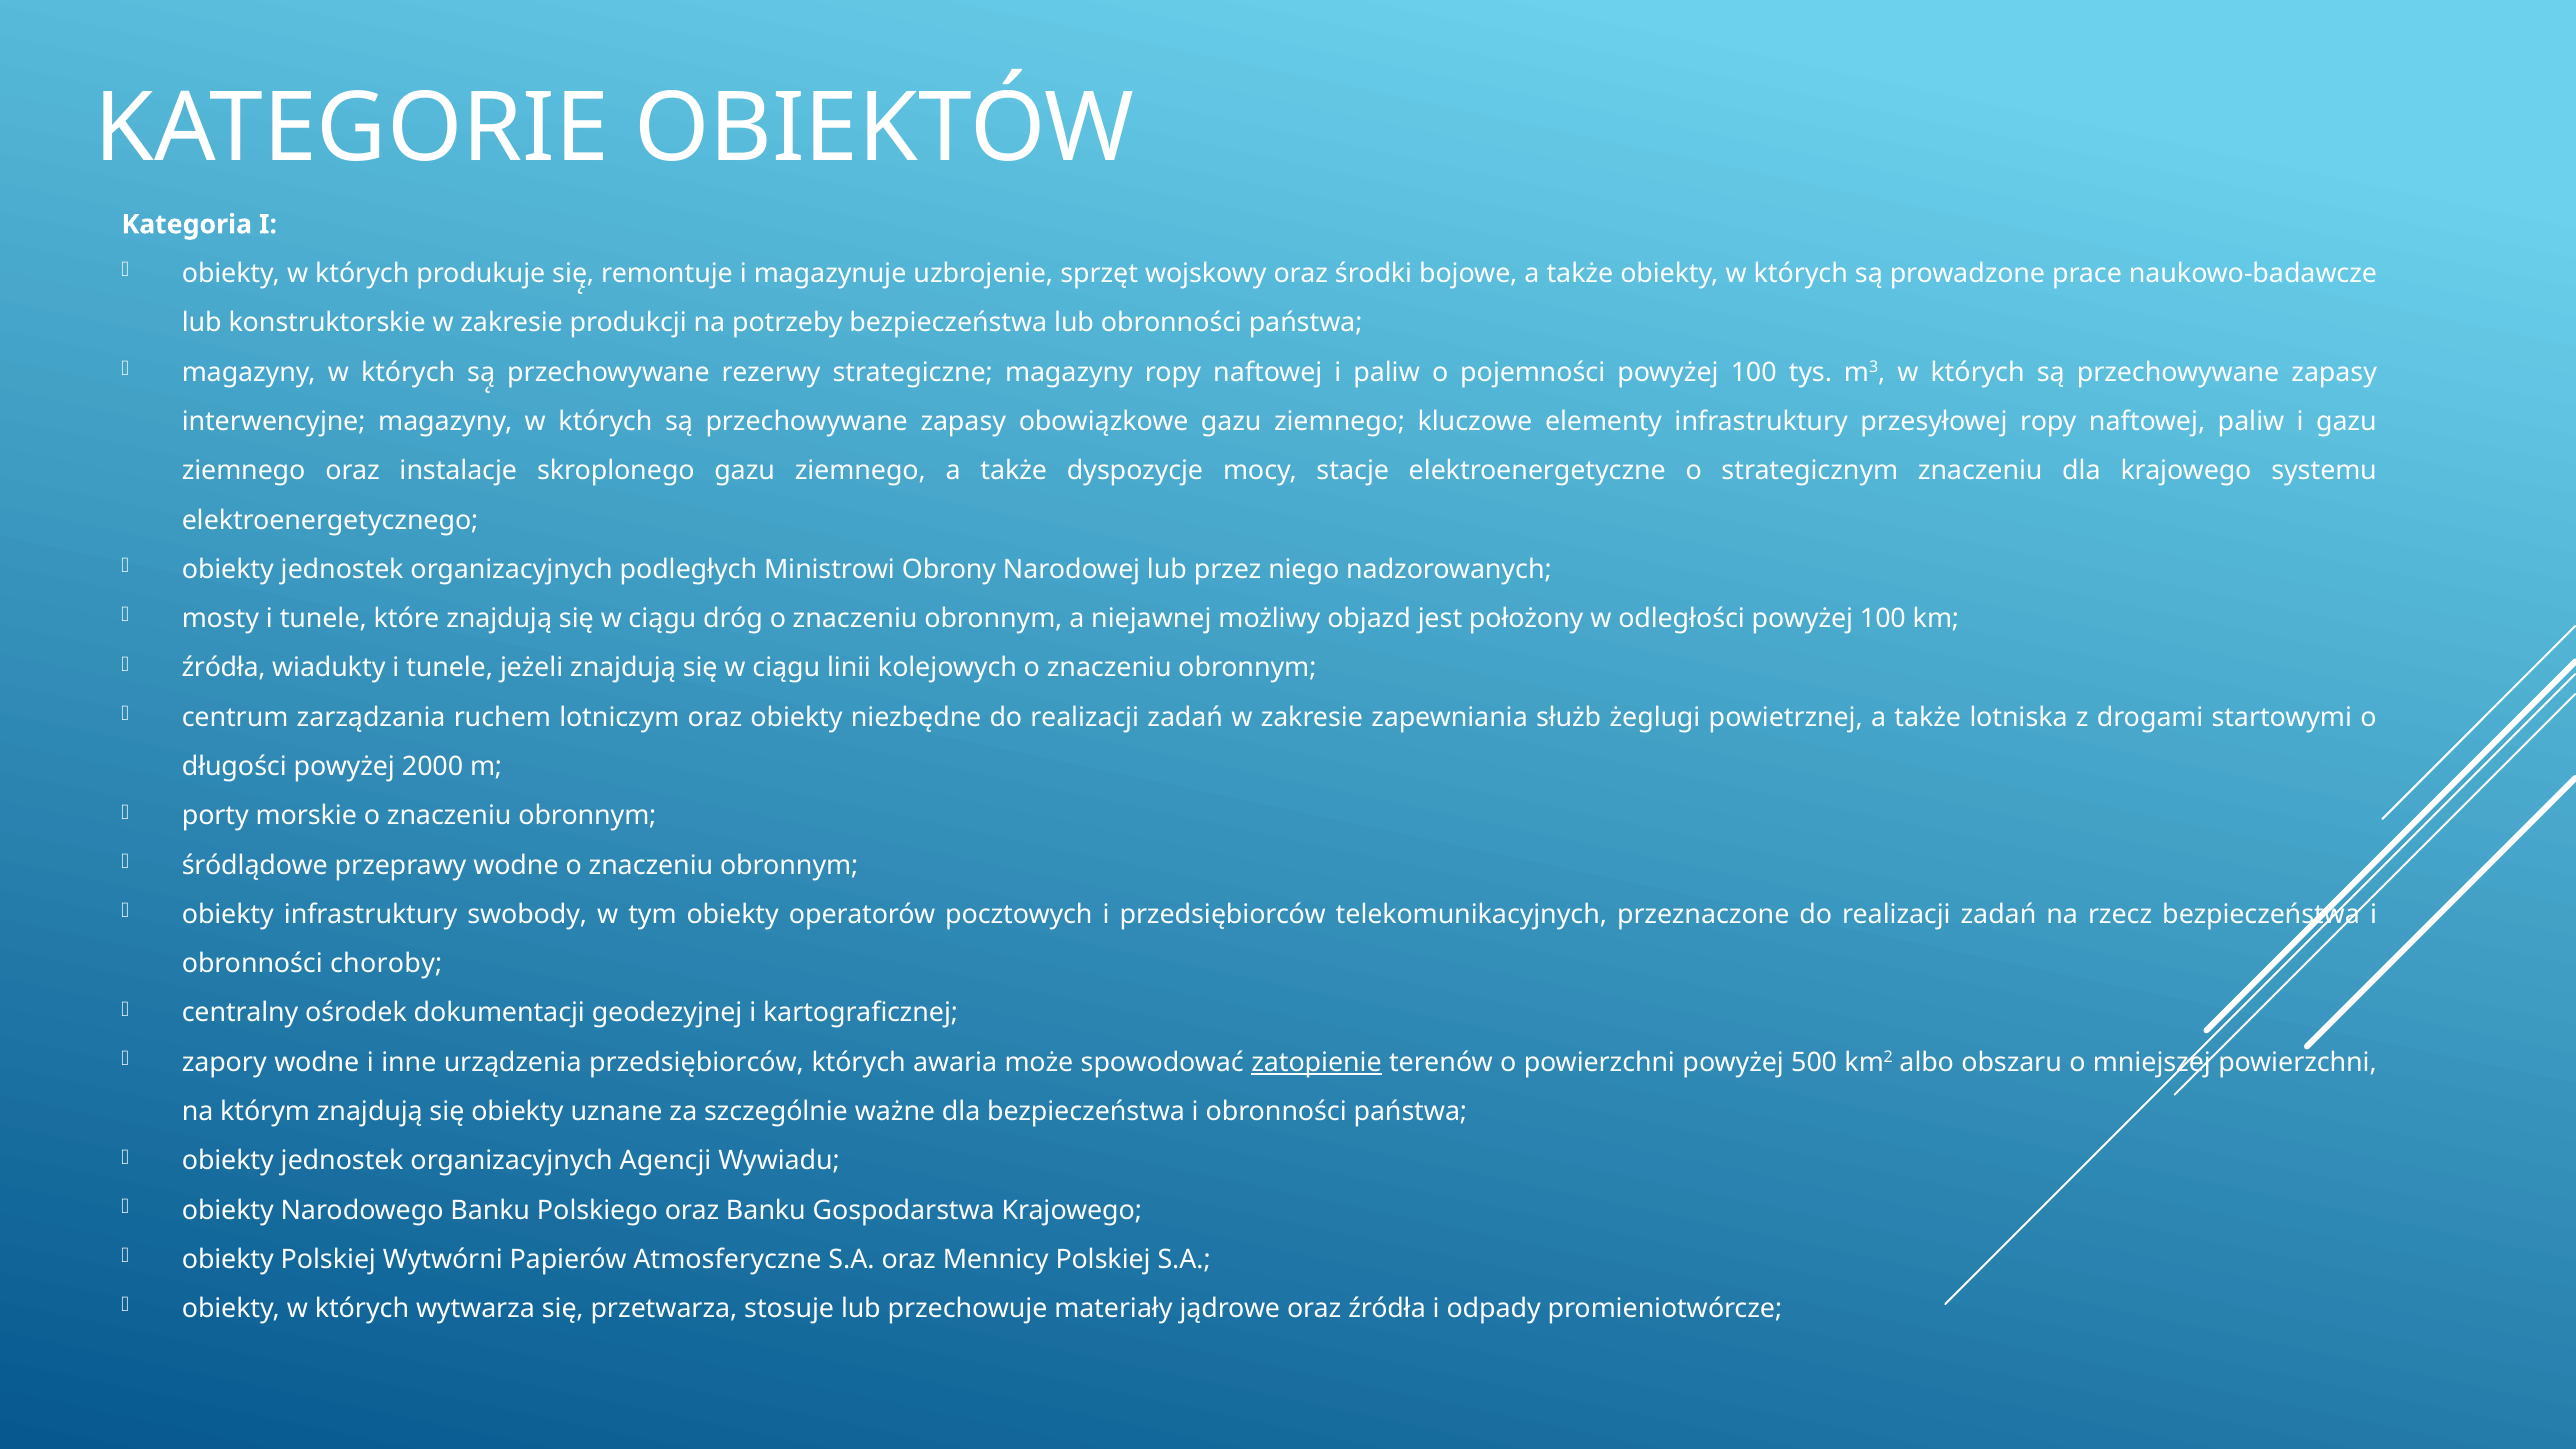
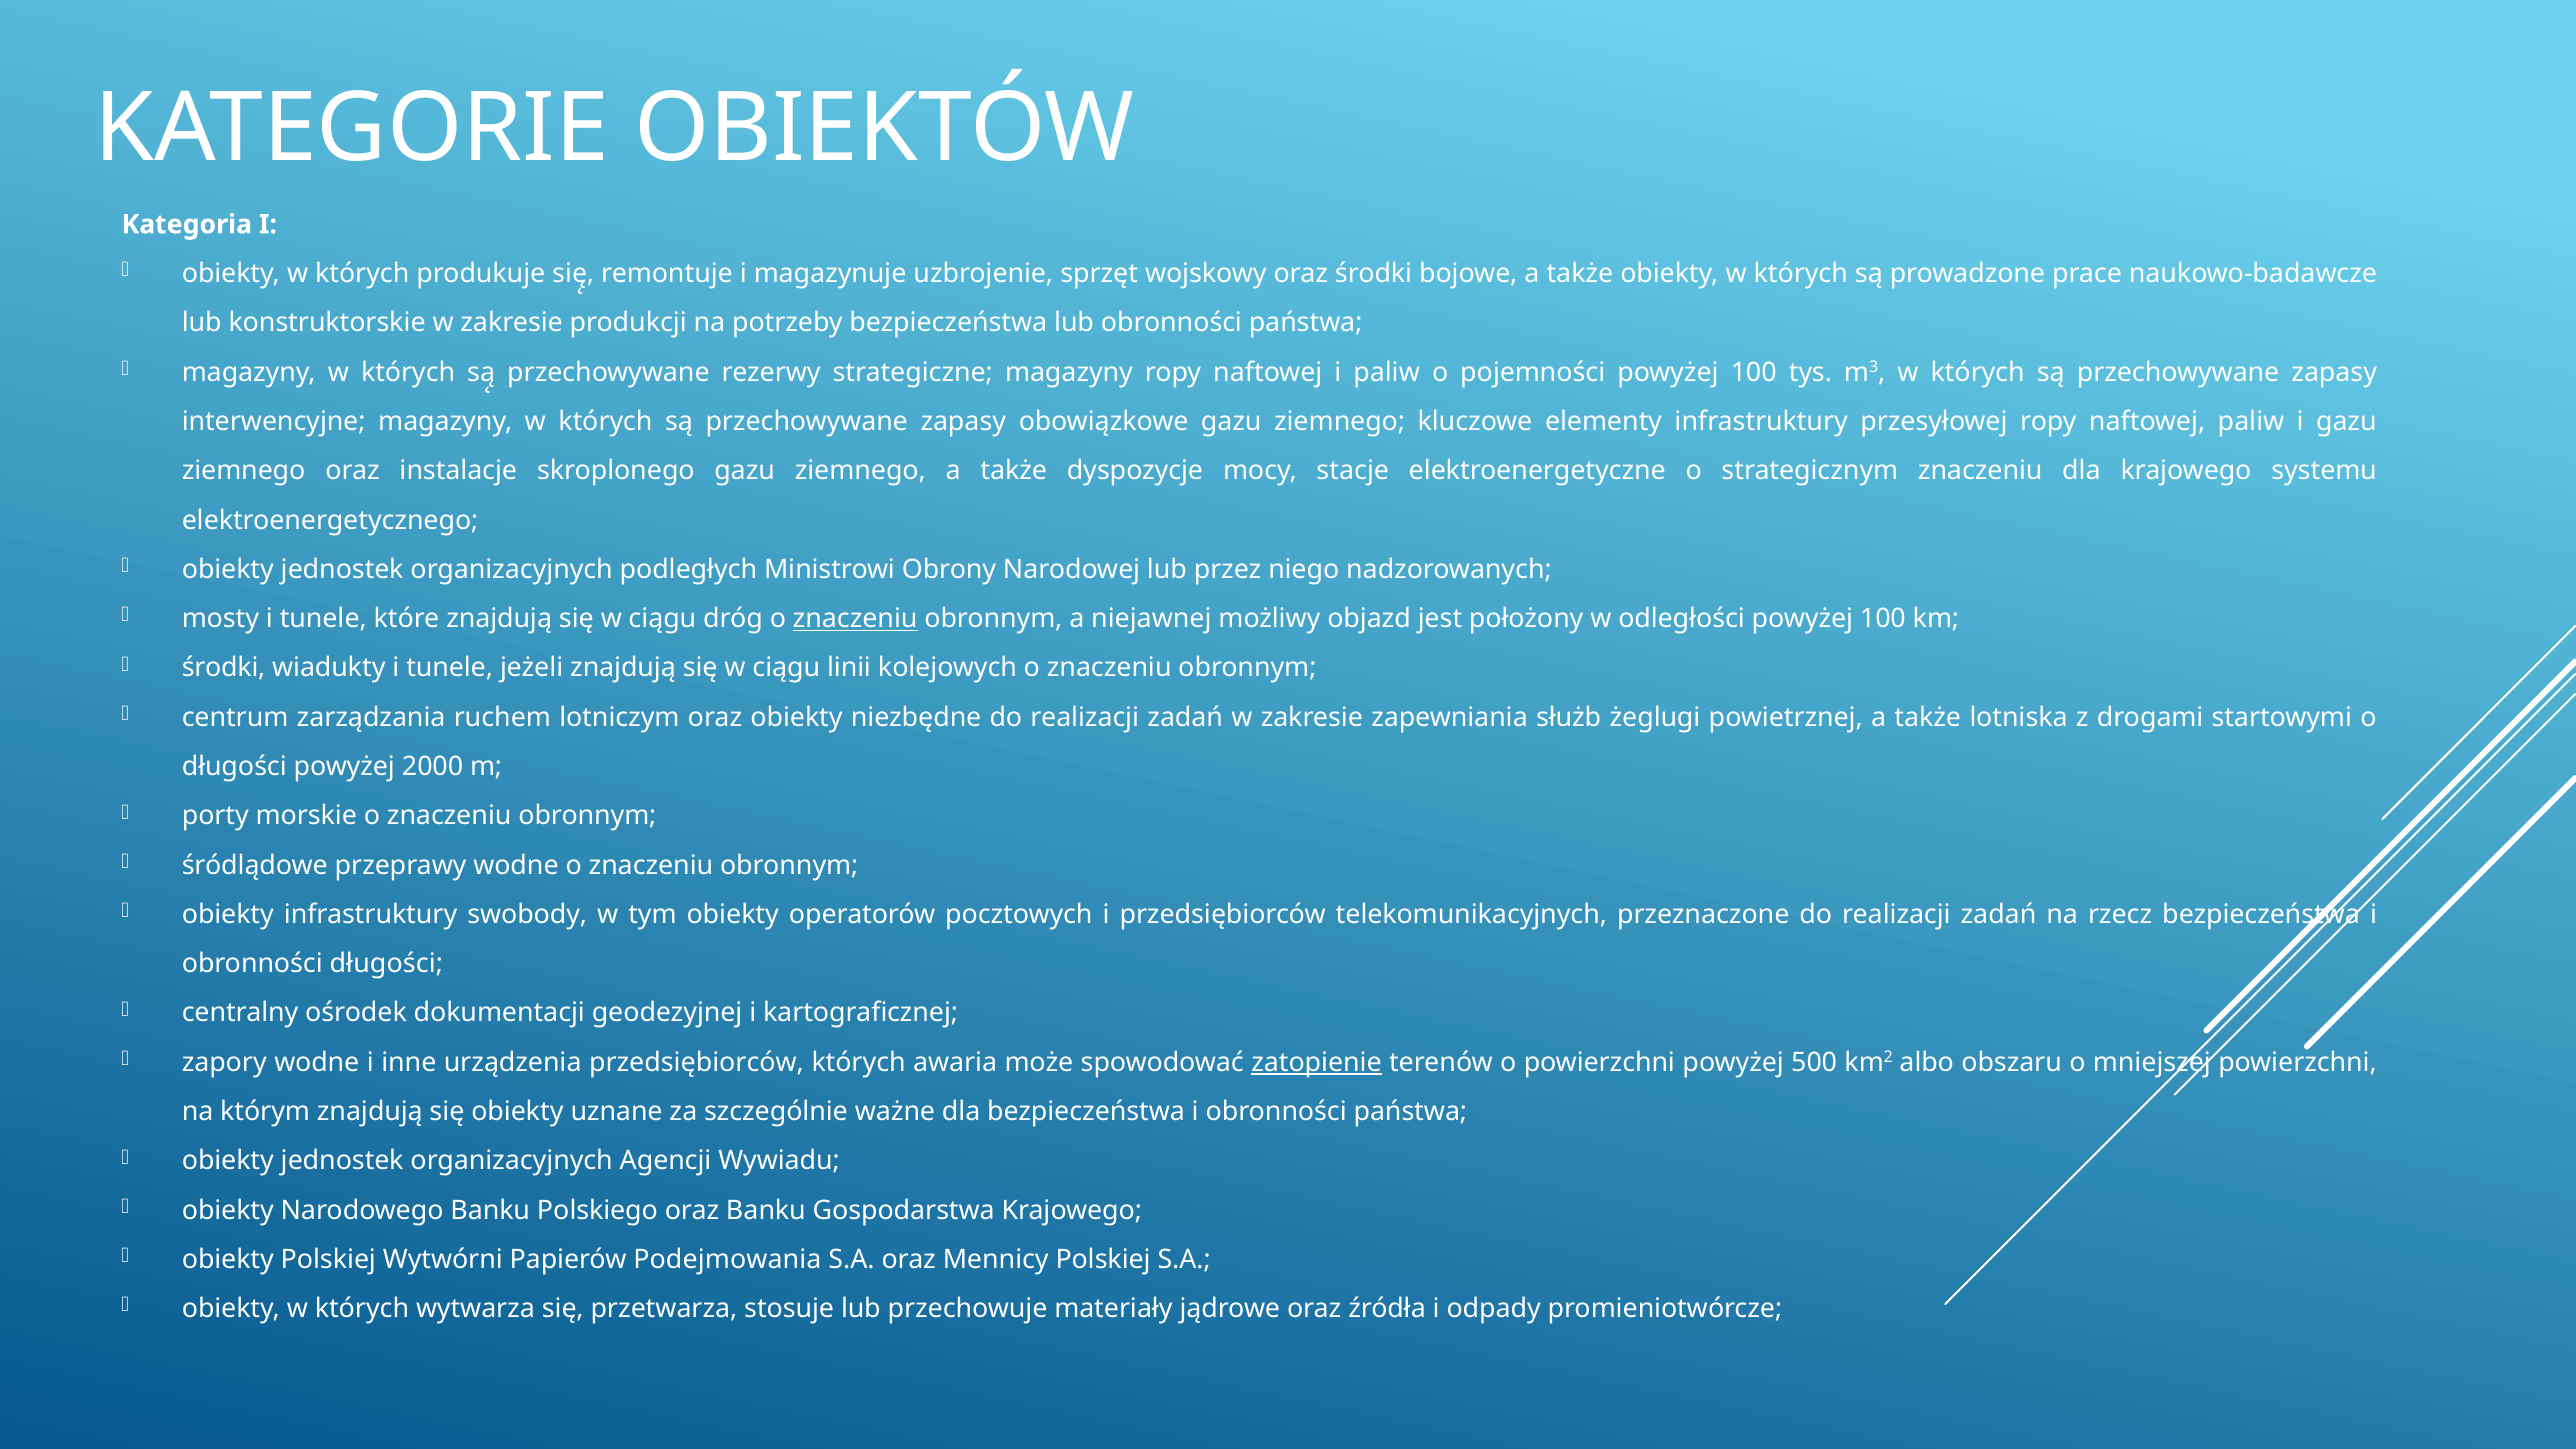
znaczeniu at (855, 619) underline: none -> present
źródła at (224, 668): źródła -> środki
obronności choroby: choroby -> długości
Atmosferyczne: Atmosferyczne -> Podejmowania
